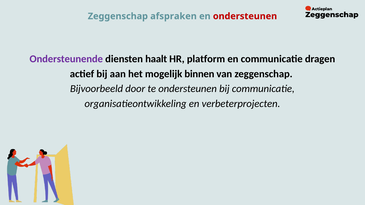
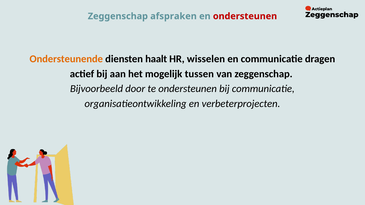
Ondersteunende colour: purple -> orange
platform: platform -> wisselen
binnen: binnen -> tussen
